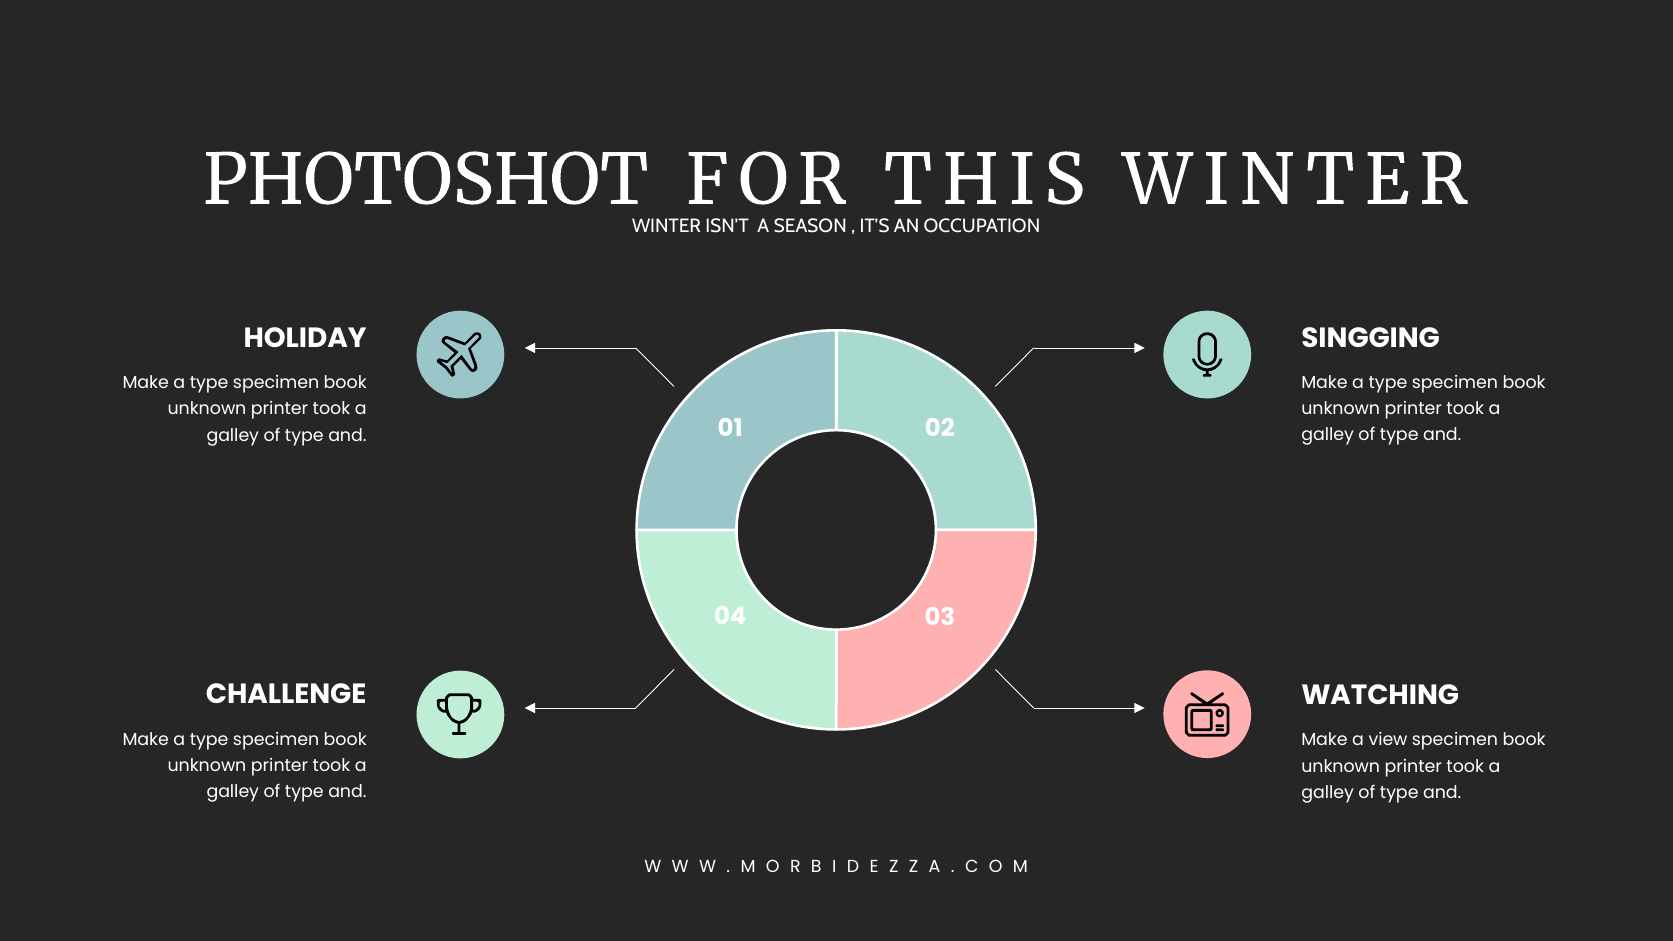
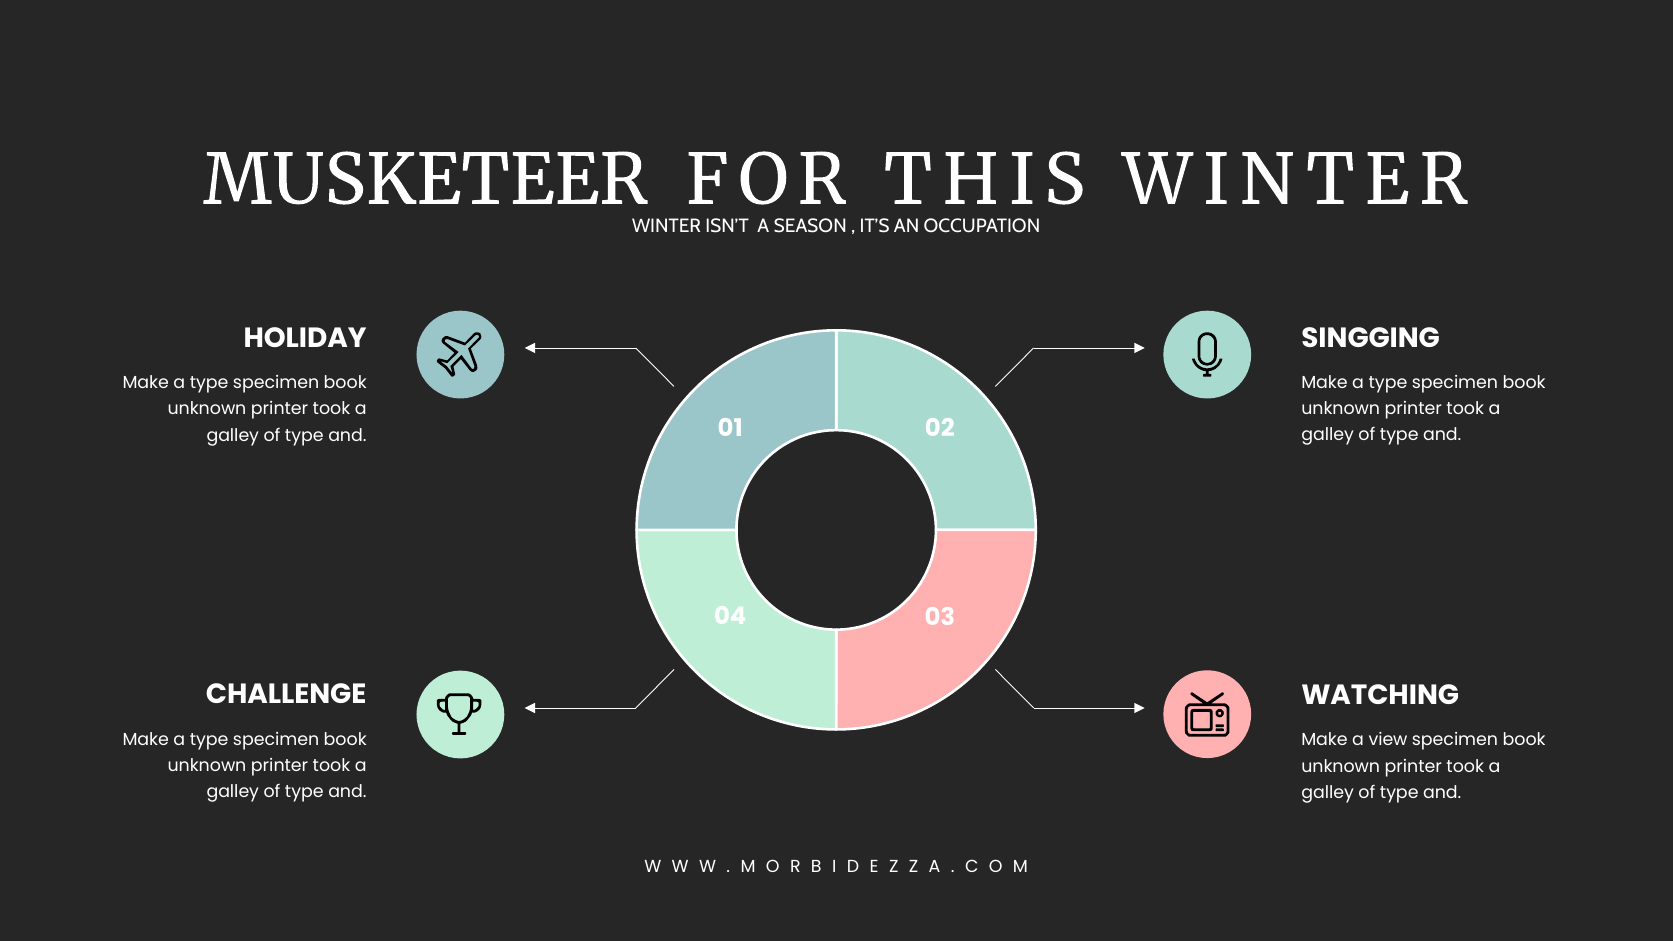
PHOTOSHOT: PHOTOSHOT -> MUSKETEER
